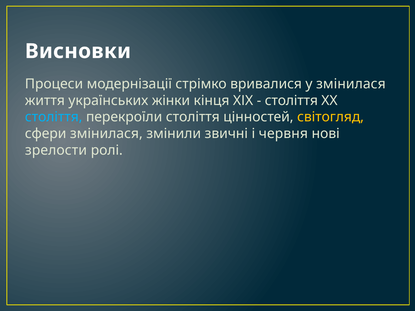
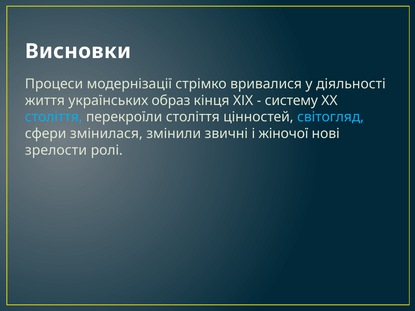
у змінилася: змінилася -> діяльності
жінки: жінки -> образ
століття at (291, 101): століття -> систему
світогляд colour: yellow -> light blue
червня: червня -> жіночої
